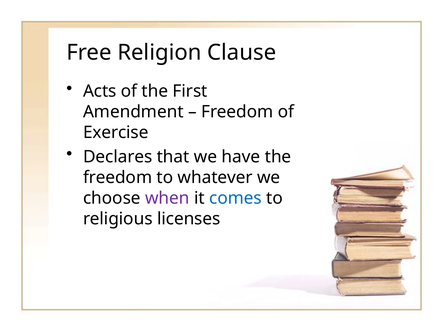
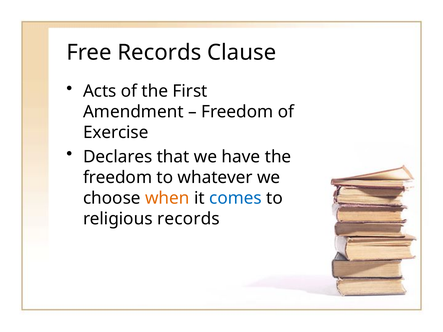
Free Religion: Religion -> Records
when colour: purple -> orange
religious licenses: licenses -> records
